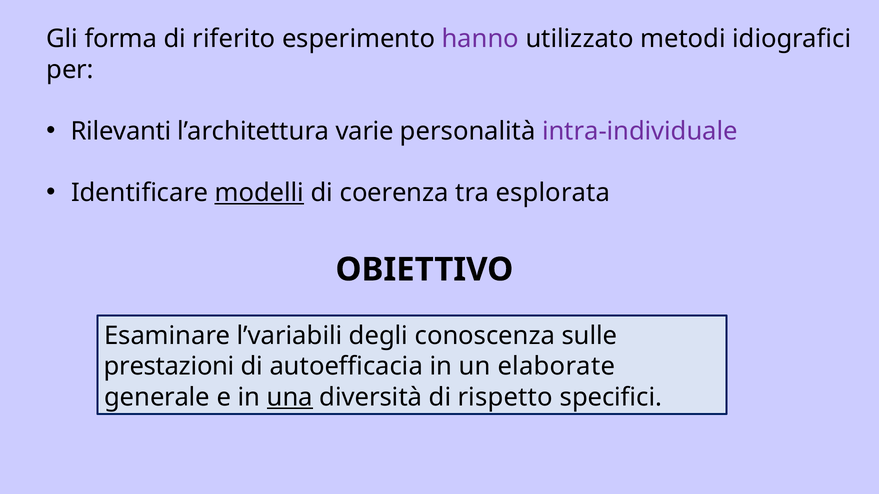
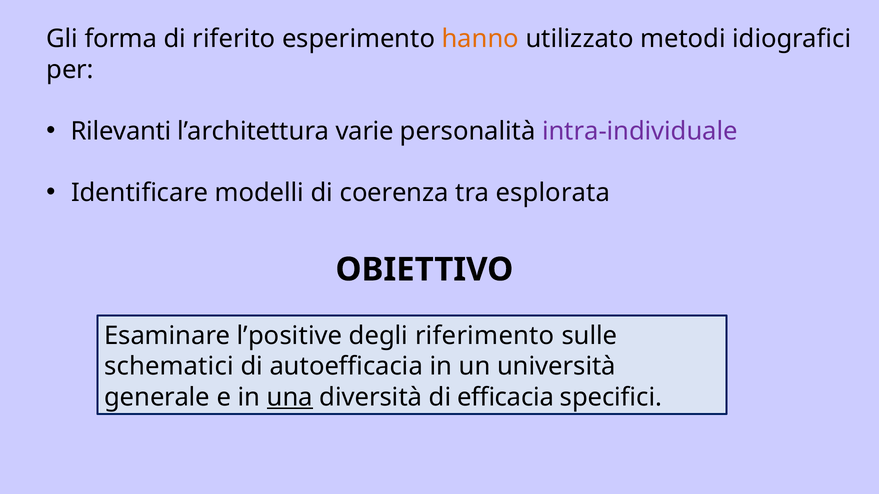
hanno colour: purple -> orange
modelli underline: present -> none
l’variabili: l’variabili -> l’positive
conoscenza: conoscenza -> riferimento
prestazioni: prestazioni -> schematici
elaborate: elaborate -> università
rispetto: rispetto -> efficacia
